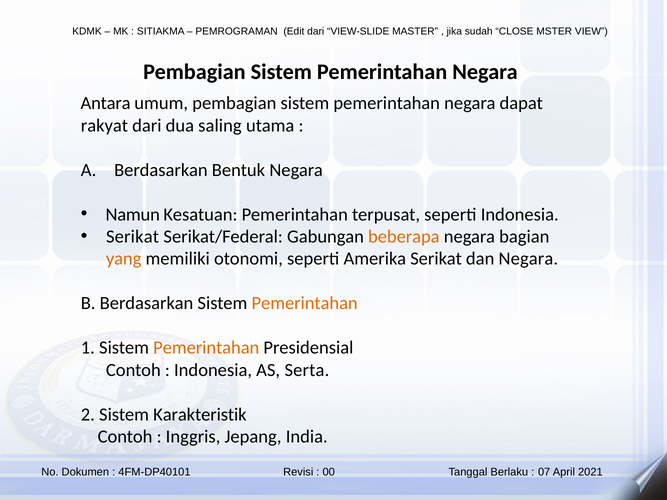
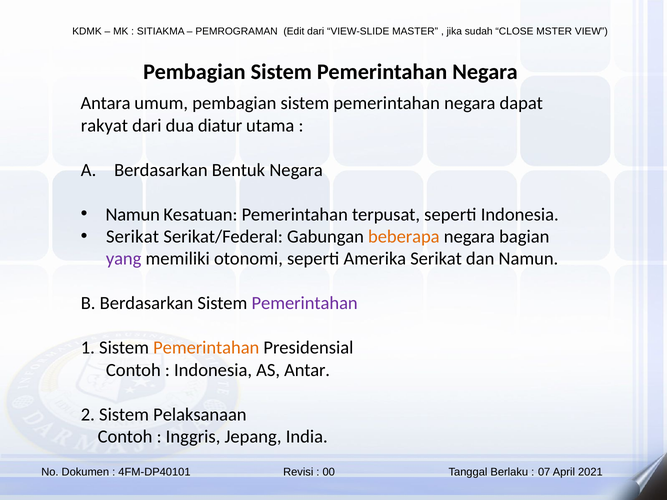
saling: saling -> diatur
yang colour: orange -> purple
dan Negara: Negara -> Namun
Pemerintahan at (305, 303) colour: orange -> purple
Serta: Serta -> Antar
Karakteristik: Karakteristik -> Pelaksanaan
